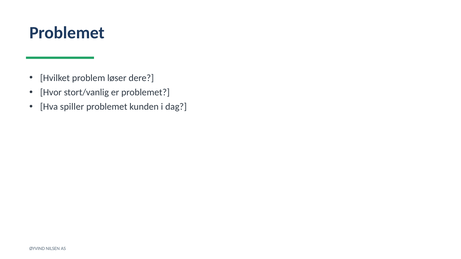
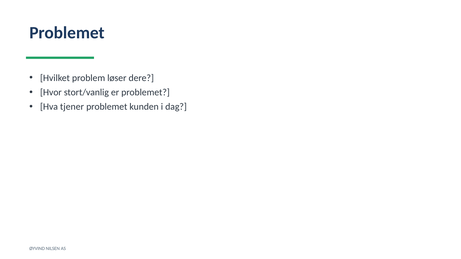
spiller: spiller -> tjener
